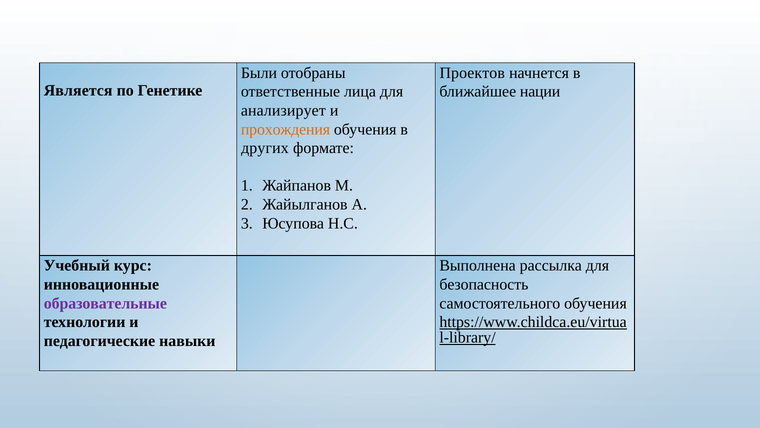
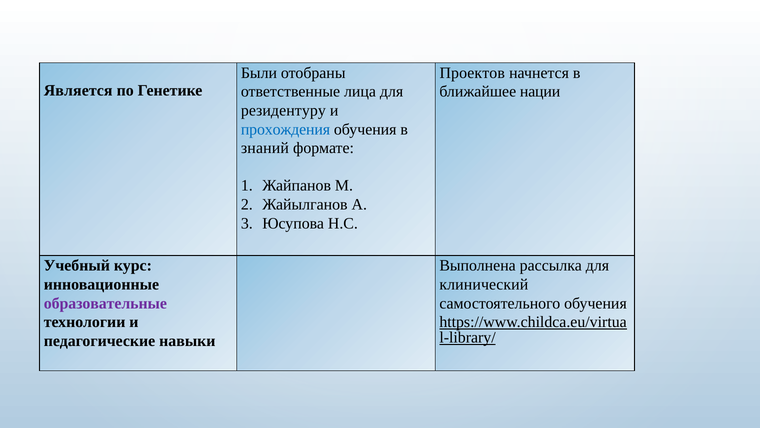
анализирует: анализирует -> резидентуру
прохождения colour: orange -> blue
других: других -> знаний
безопасность: безопасность -> клинический
